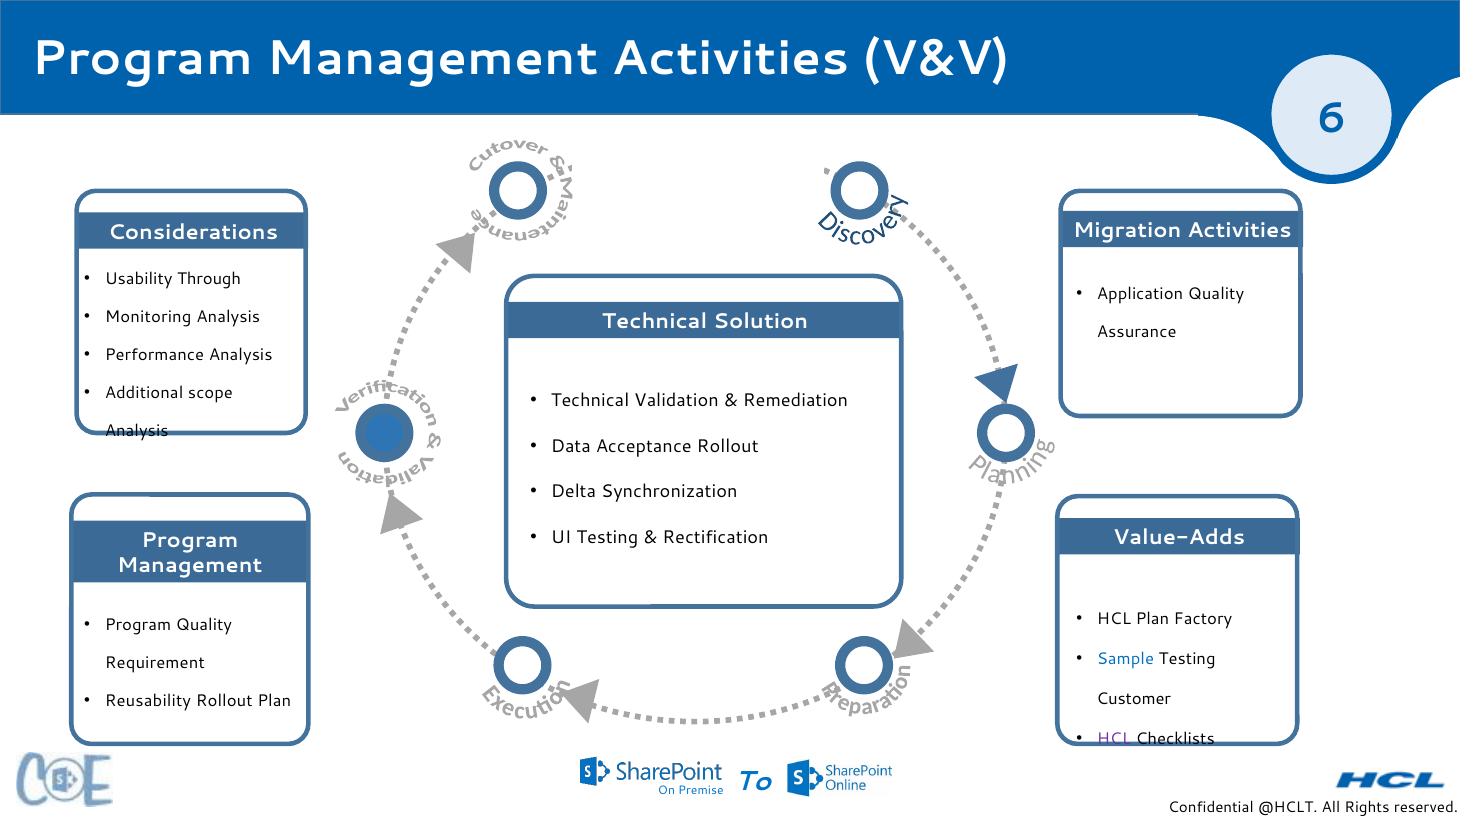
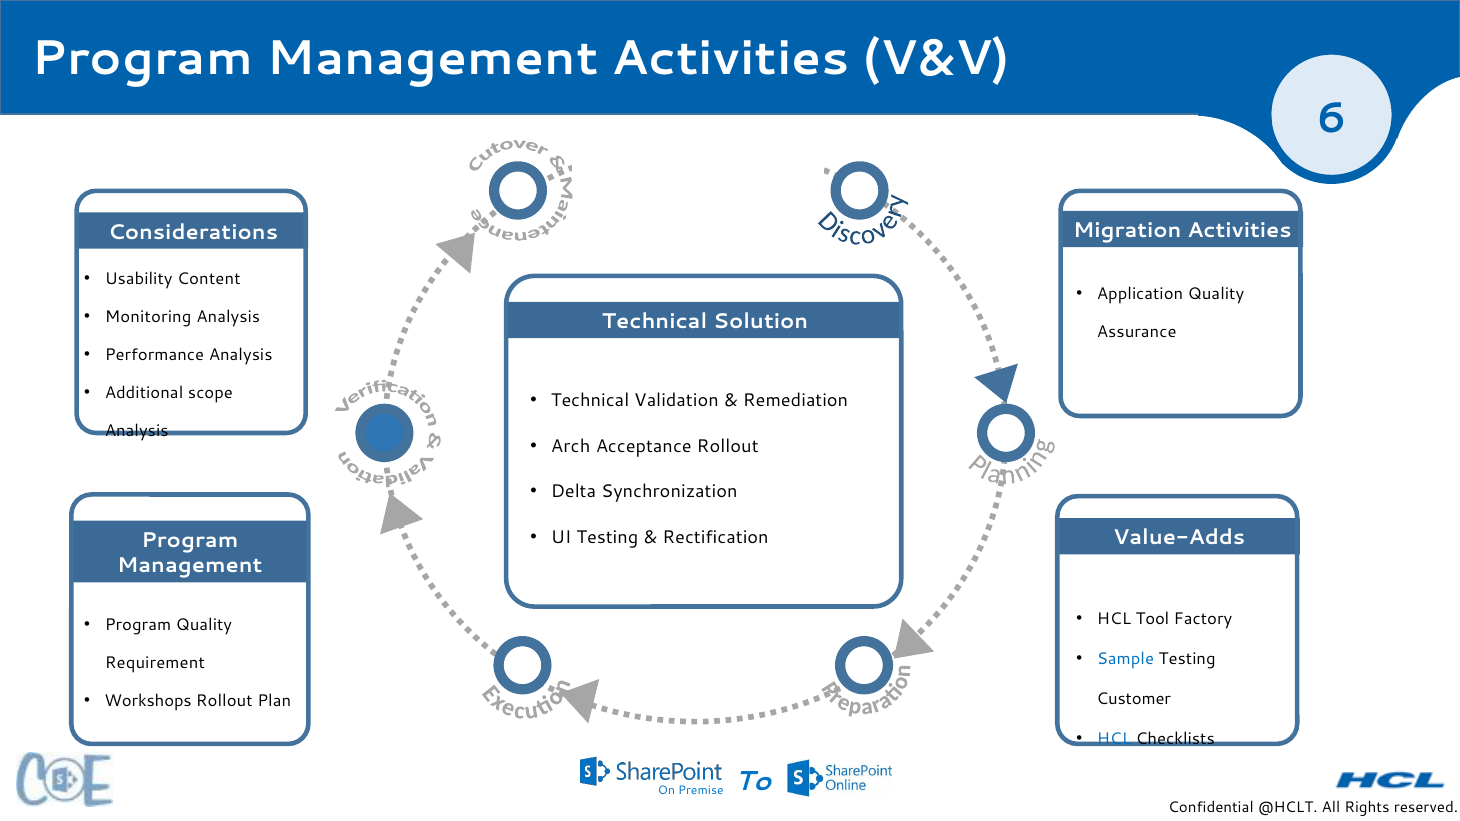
Through: Through -> Content
Data: Data -> Arch
HCL Plan: Plan -> Tool
Reusability: Reusability -> Workshops
HCL at (1114, 739) colour: purple -> blue
